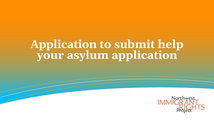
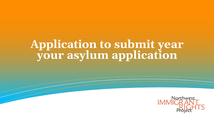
help: help -> year
